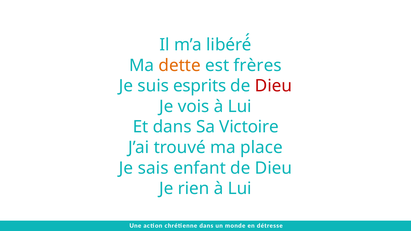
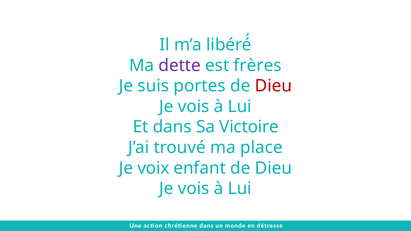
dette colour: orange -> purple
esprits: esprits -> portes
sais: sais -> voix
rien at (194, 189): rien -> vois
